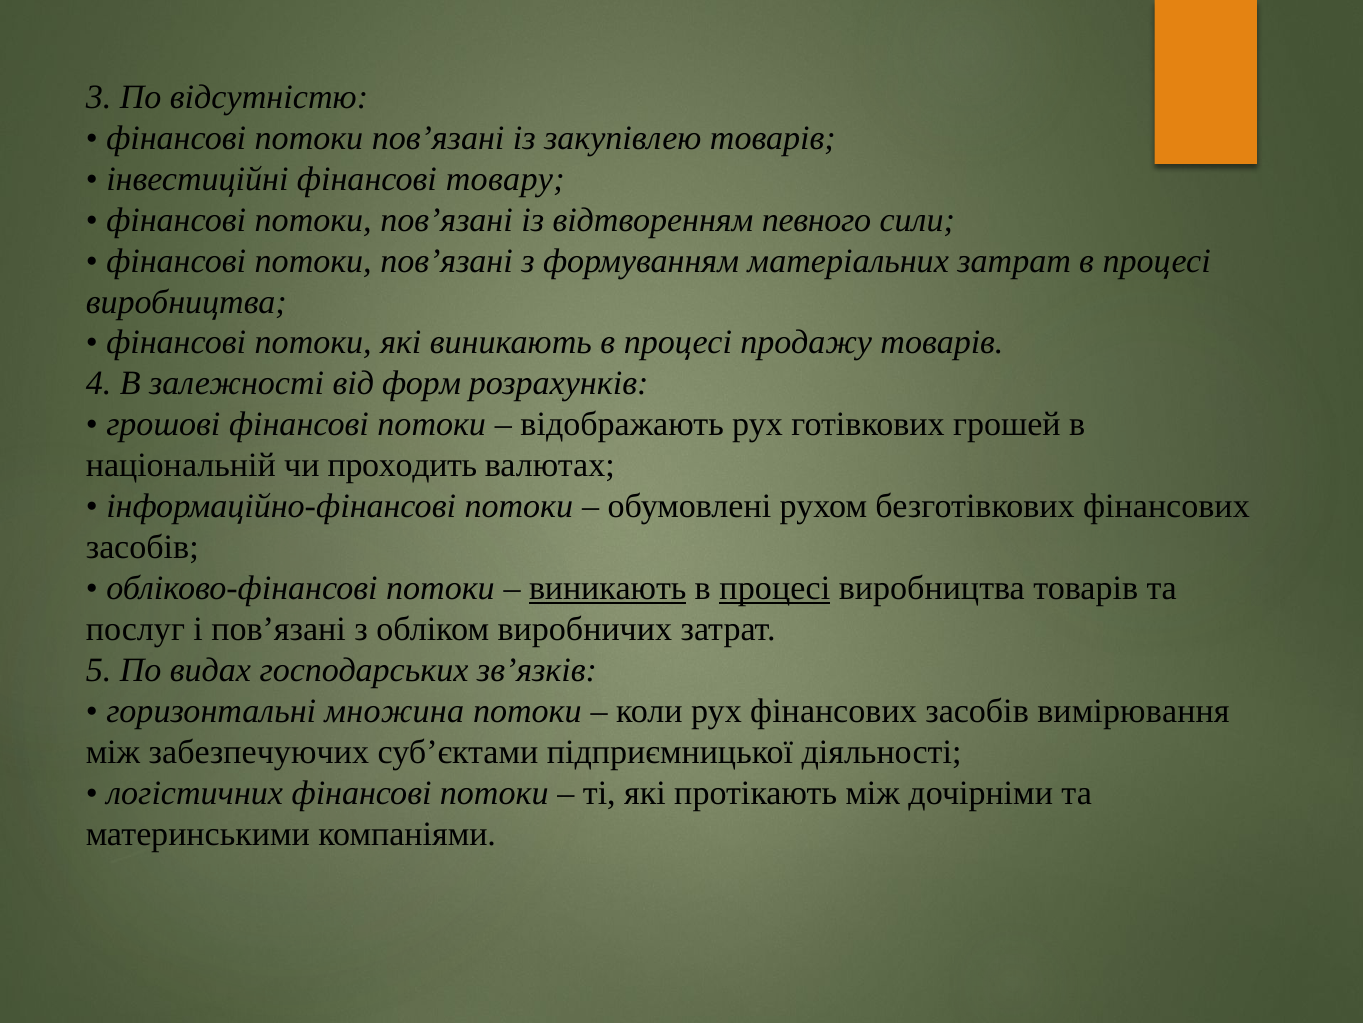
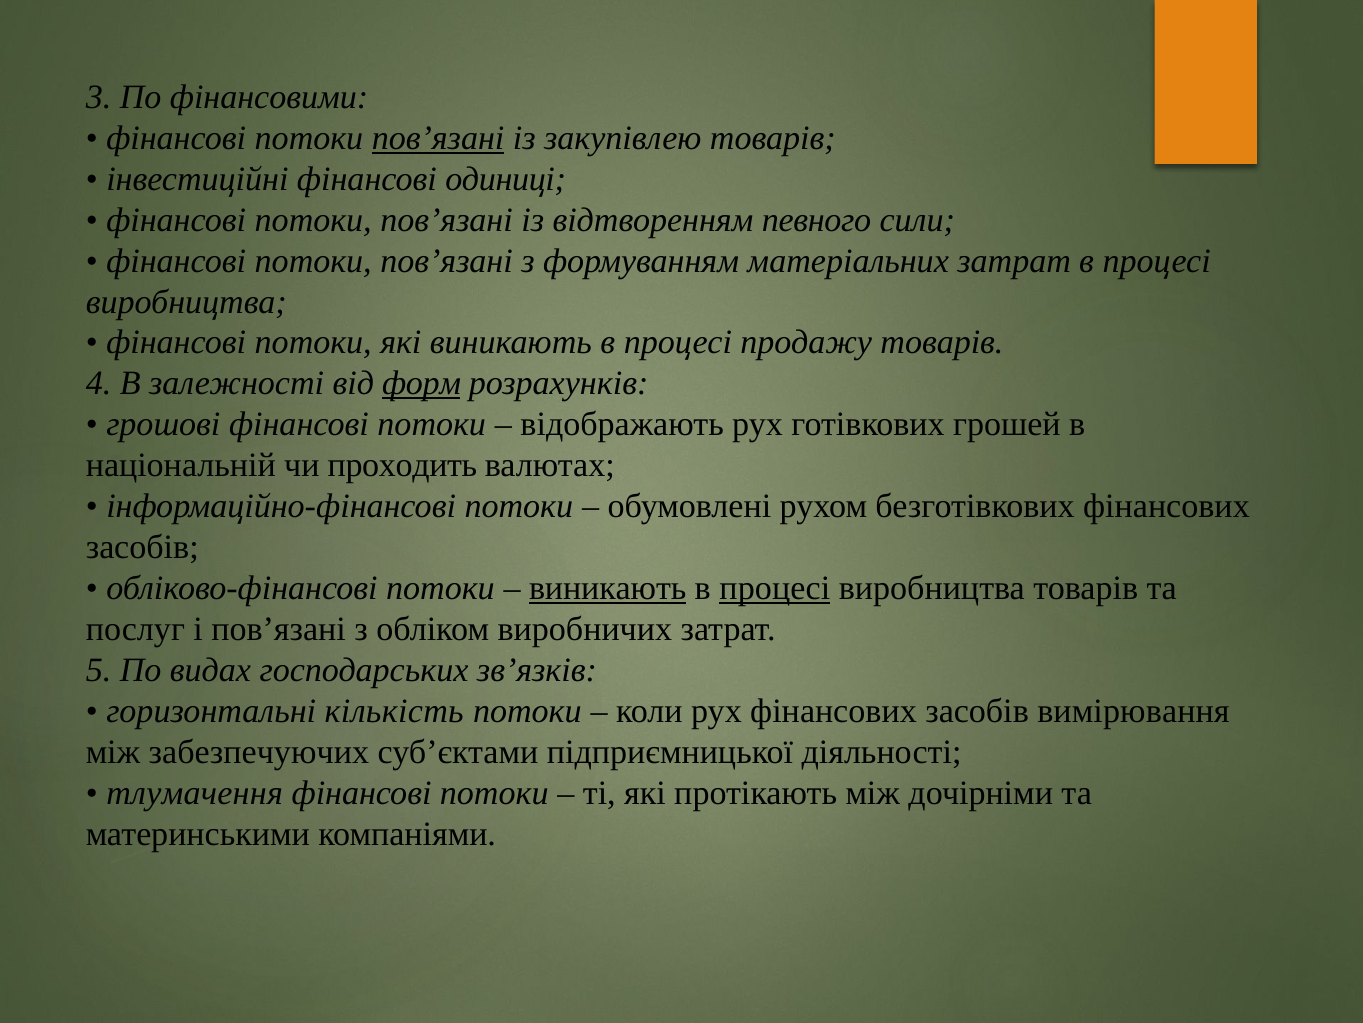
відсутністю: відсутністю -> фінансовими
пов’язані at (438, 138) underline: none -> present
товару: товару -> одиниці
форм underline: none -> present
множина: множина -> кількість
логістичних: логістичних -> тлумачення
